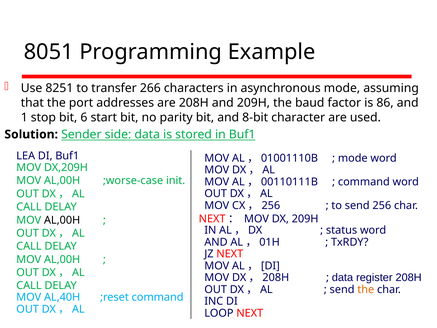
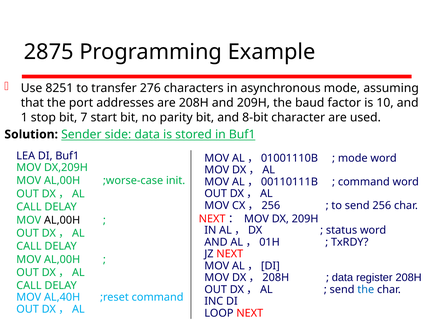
8051: 8051 -> 2875
266: 266 -> 276
86: 86 -> 10
6: 6 -> 7
the at (366, 289) colour: orange -> blue
